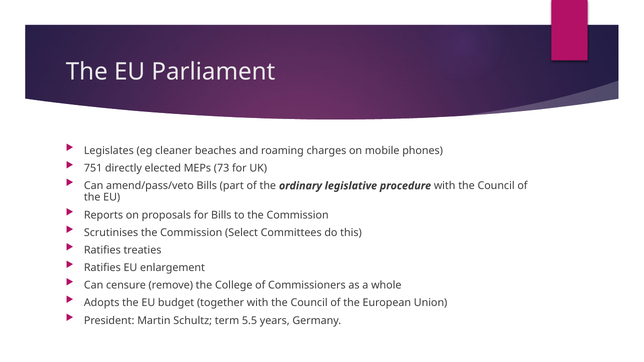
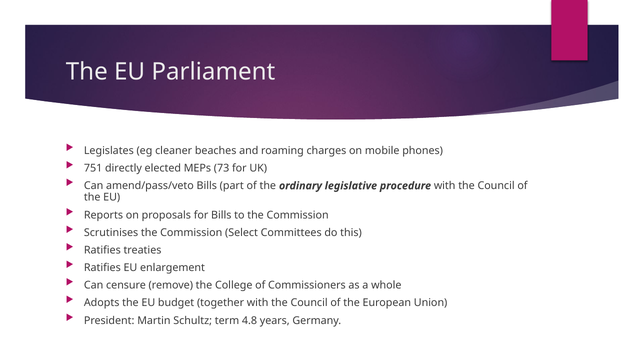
5.5: 5.5 -> 4.8
